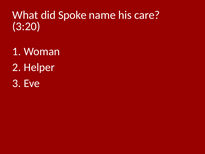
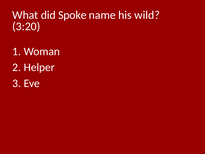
care: care -> wild
